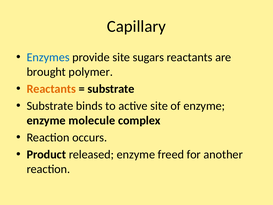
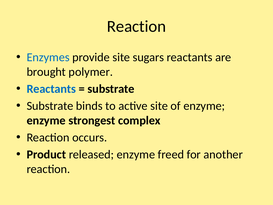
Capillary at (136, 26): Capillary -> Reaction
Reactants at (51, 89) colour: orange -> blue
molecule: molecule -> strongest
